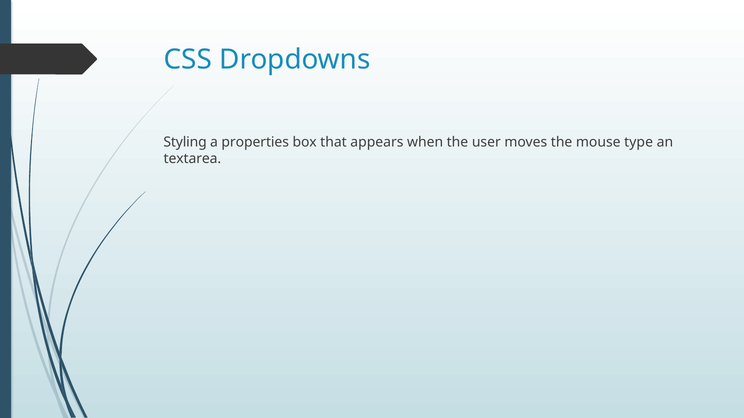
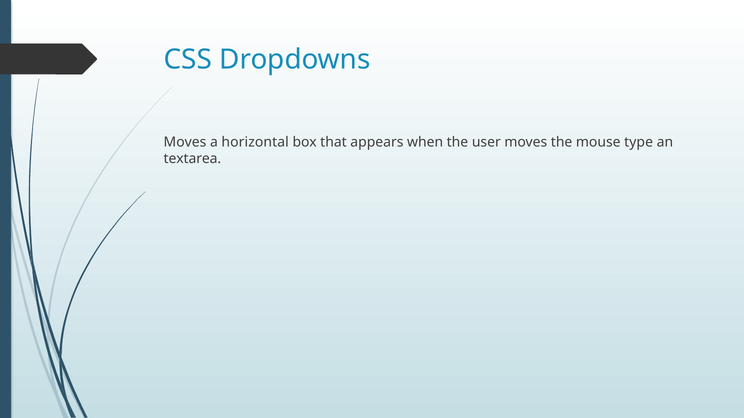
Styling at (185, 142): Styling -> Moves
properties: properties -> horizontal
